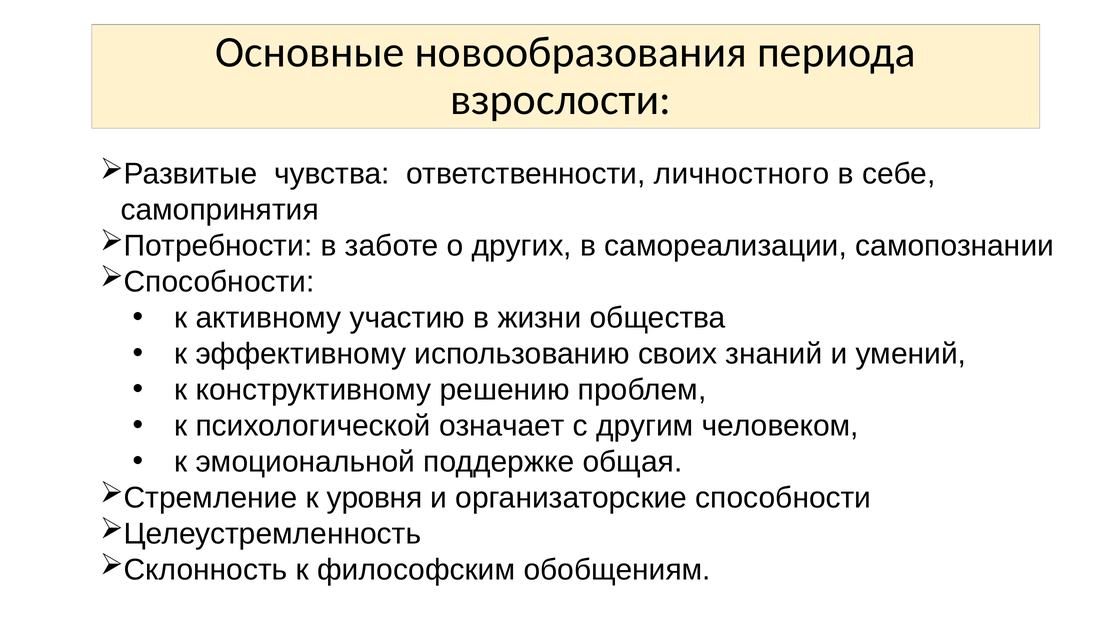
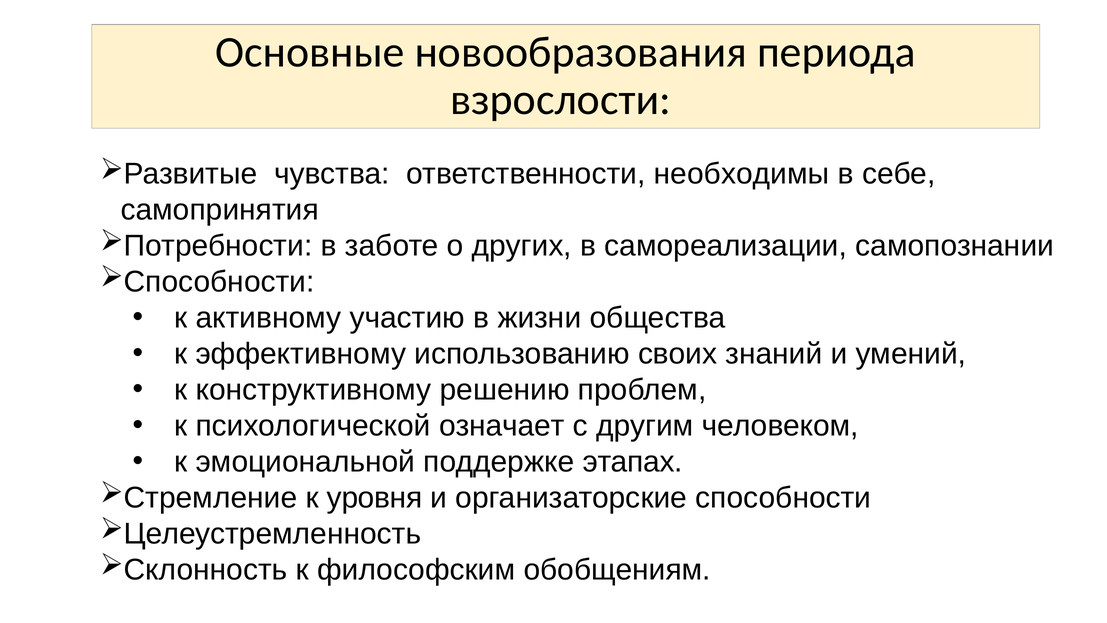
личностного: личностного -> необходимы
общая: общая -> этапах
